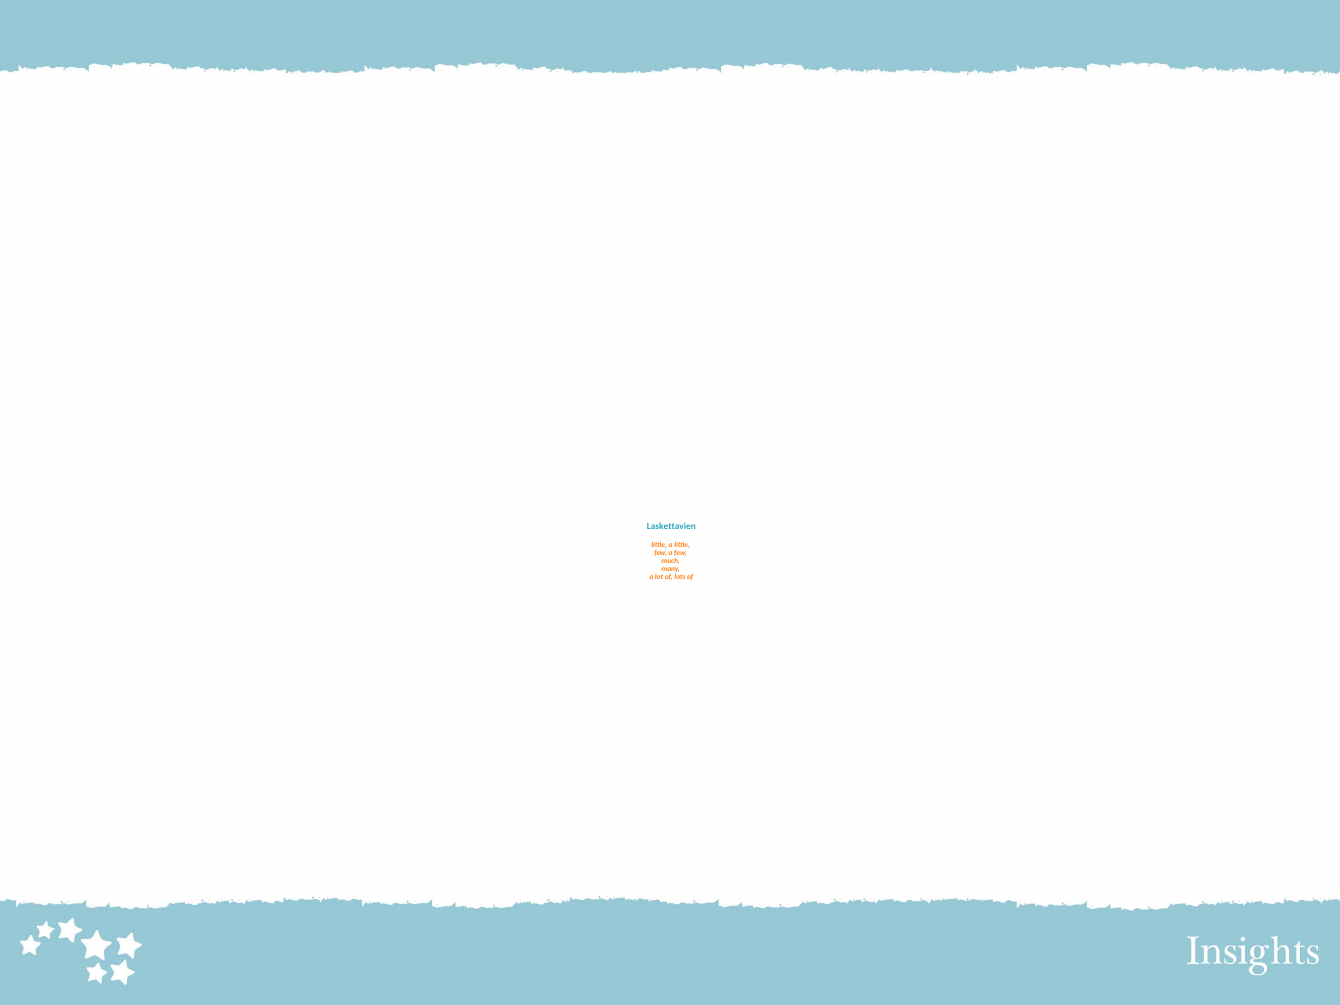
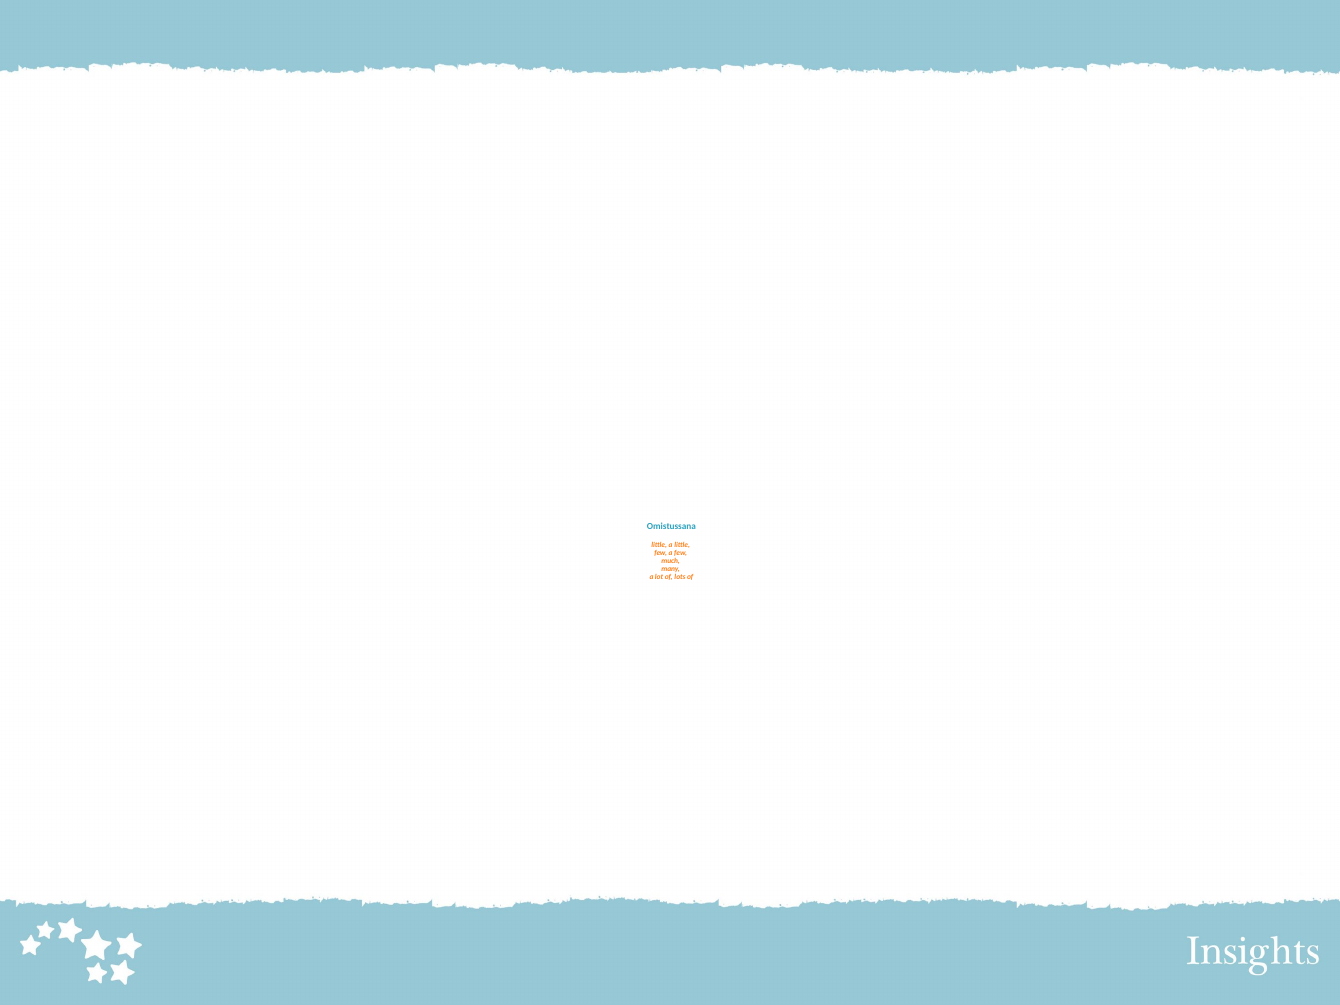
Laskettavien: Laskettavien -> Omistussana
